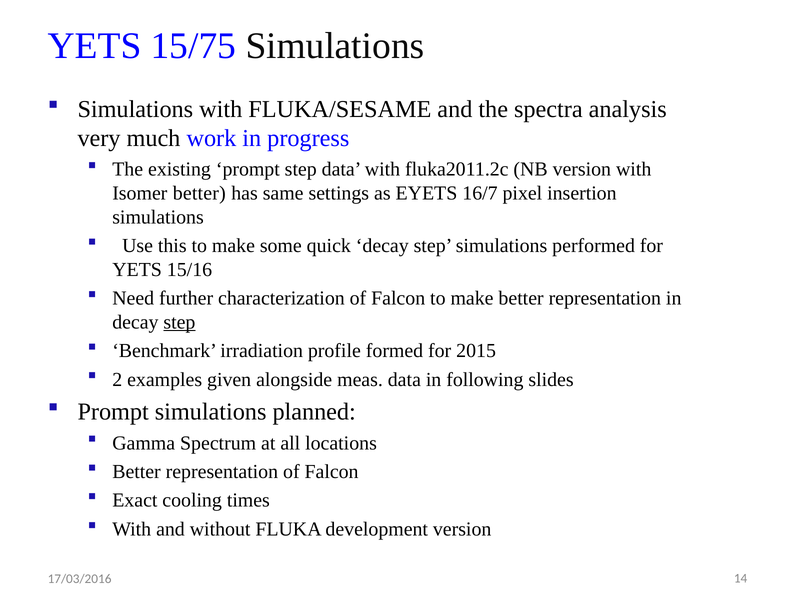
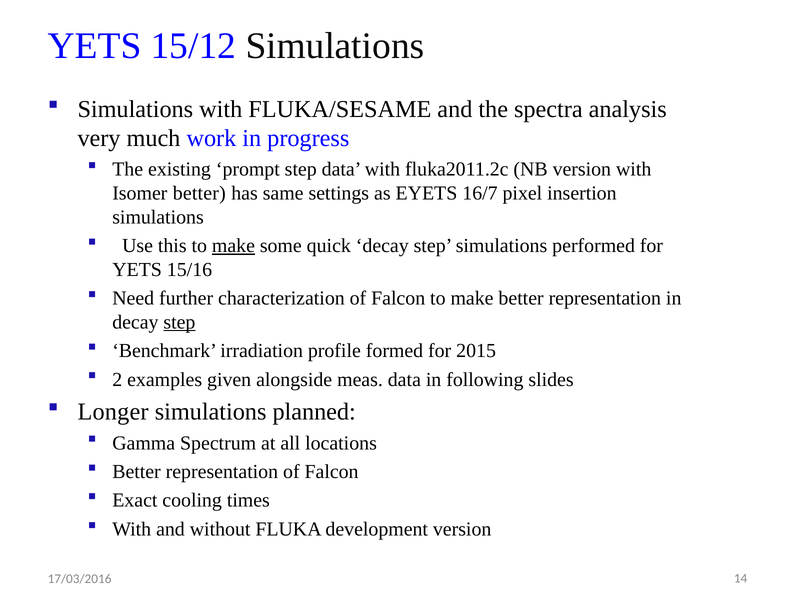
15/75: 15/75 -> 15/12
make at (233, 246) underline: none -> present
Prompt at (113, 412): Prompt -> Longer
